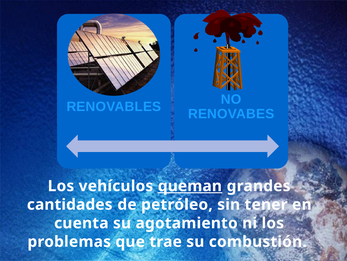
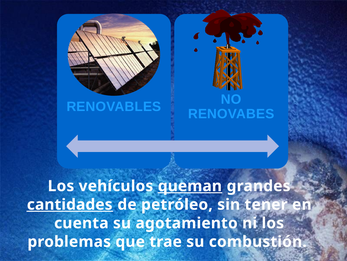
cantidades underline: none -> present
